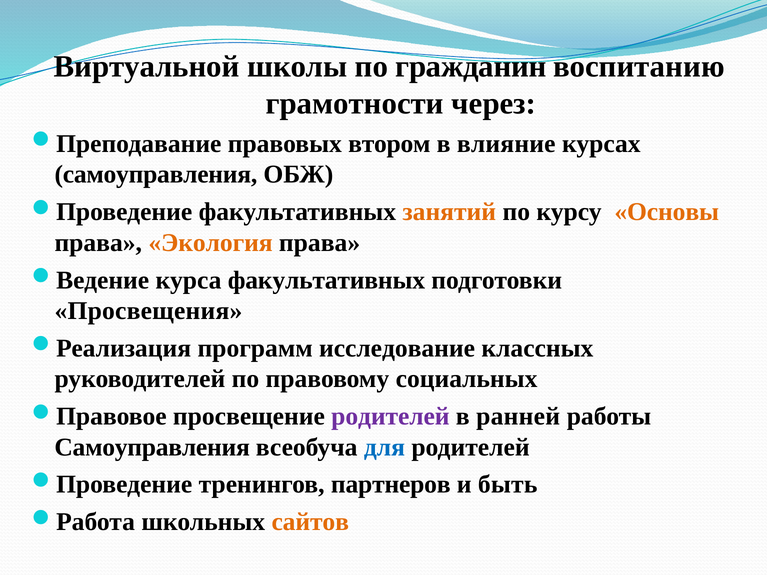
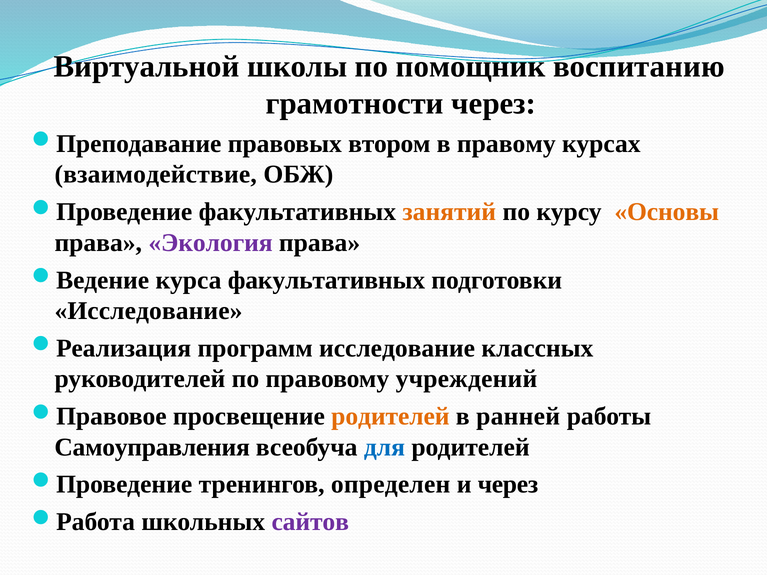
гражданин: гражданин -> помощник
влияние: влияние -> правому
самоуправления at (156, 175): самоуправления -> взаимодействие
Экология colour: orange -> purple
Просвещения at (148, 311): Просвещения -> Исследование
социальных: социальных -> учреждений
родителей at (390, 417) colour: purple -> orange
партнеров: партнеров -> определен
и быть: быть -> через
сайтов colour: orange -> purple
